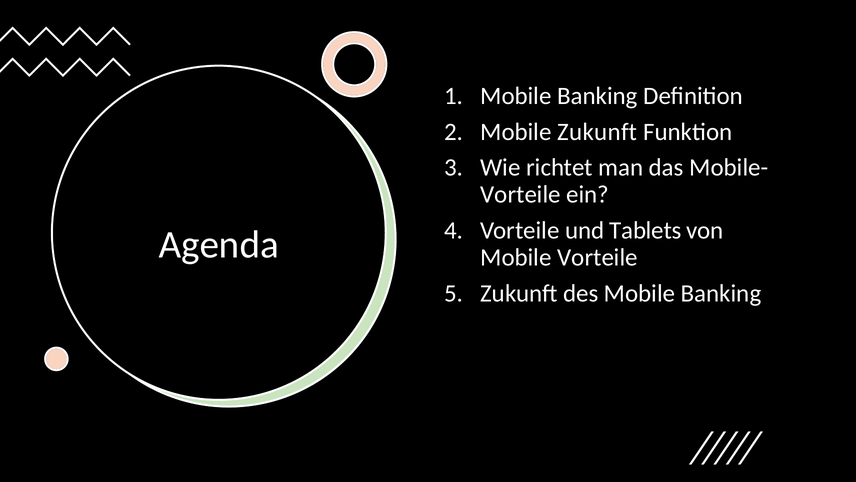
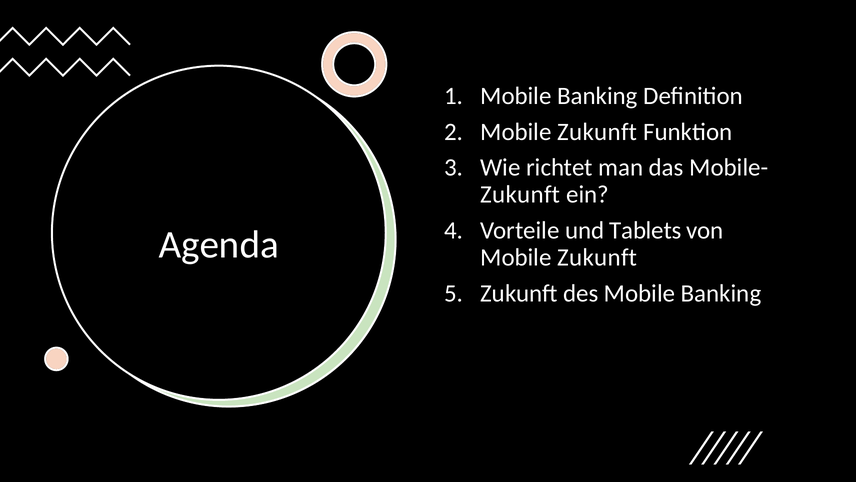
Vorteile at (520, 194): Vorteile -> Zukunft
Vorteile at (597, 257): Vorteile -> Zukunft
